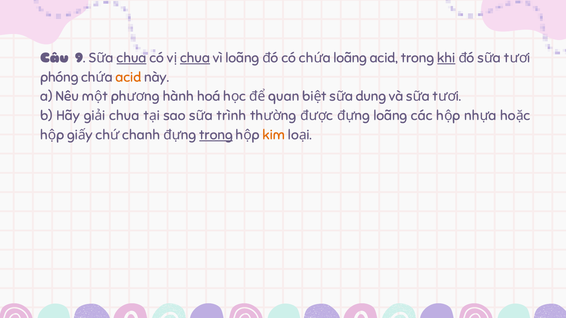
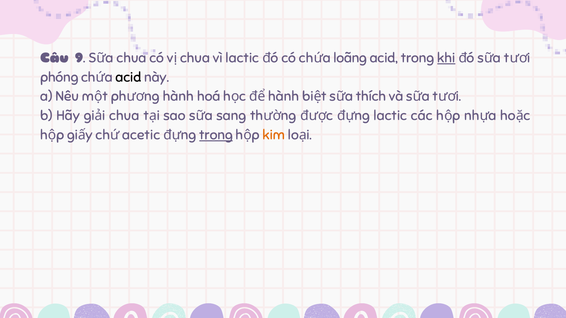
chua at (131, 58) underline: present -> none
chua at (195, 58) underline: present -> none
vì loãng: loãng -> lactic
acid at (128, 77) colour: orange -> black
quan at (284, 97): quan -> hành
dung: dung -> thích
trình: trình -> sang
loãng at (390, 116): loãng -> lactic
chanh: chanh -> acetic
